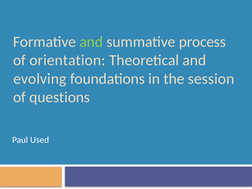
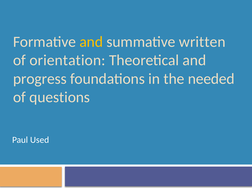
and at (91, 42) colour: light green -> yellow
process: process -> written
evolving: evolving -> progress
session: session -> needed
